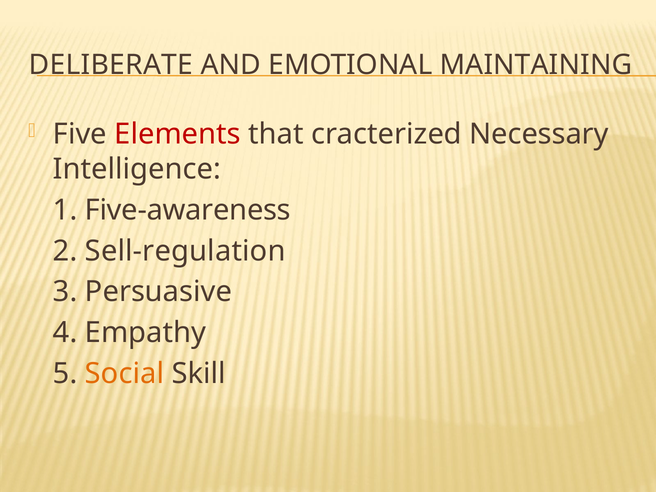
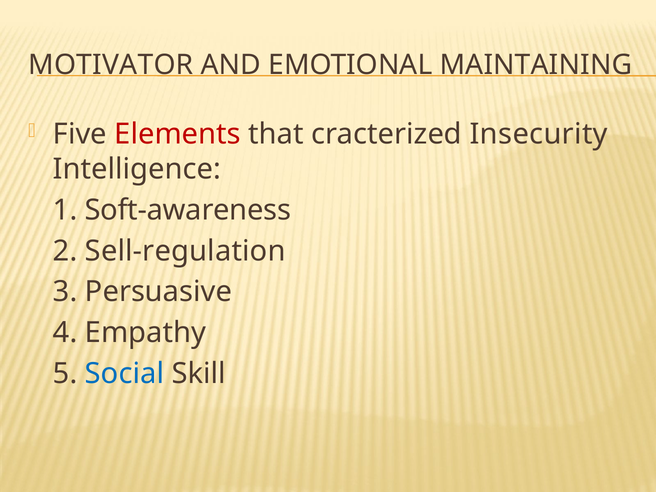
DELIBERATE: DELIBERATE -> MOTIVATOR
Necessary: Necessary -> Insecurity
Five-awareness: Five-awareness -> Soft-awareness
Social colour: orange -> blue
